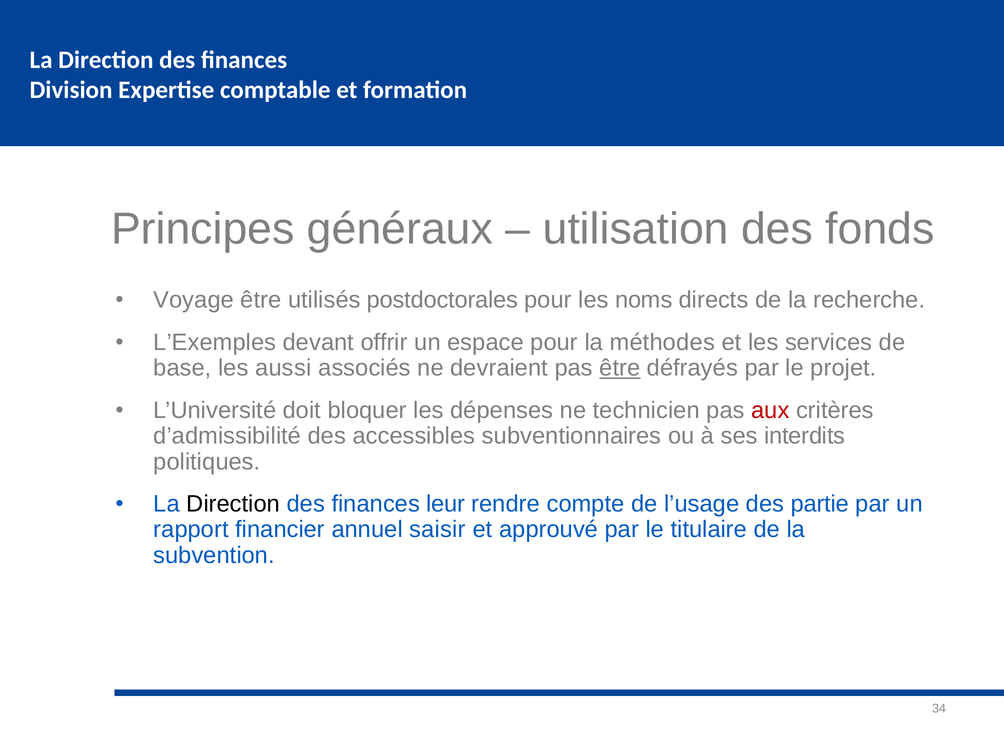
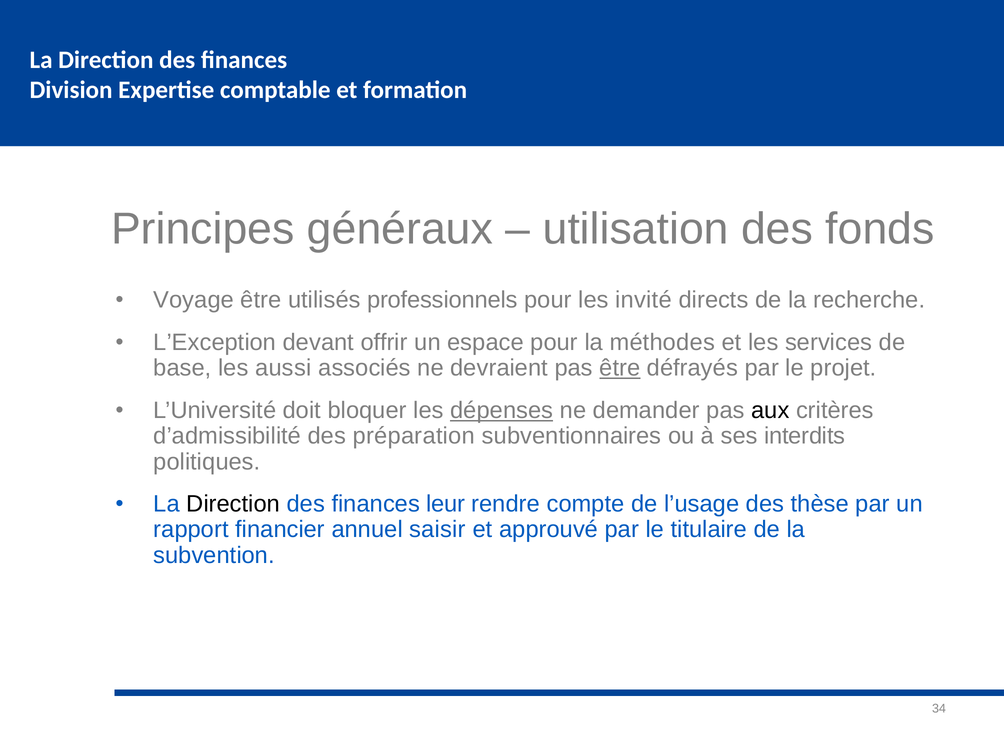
postdoctorales: postdoctorales -> professionnels
noms: noms -> invité
L’Exemples: L’Exemples -> L’Exception
dépenses underline: none -> present
technicien: technicien -> demander
aux colour: red -> black
accessibles: accessibles -> préparation
partie: partie -> thèse
